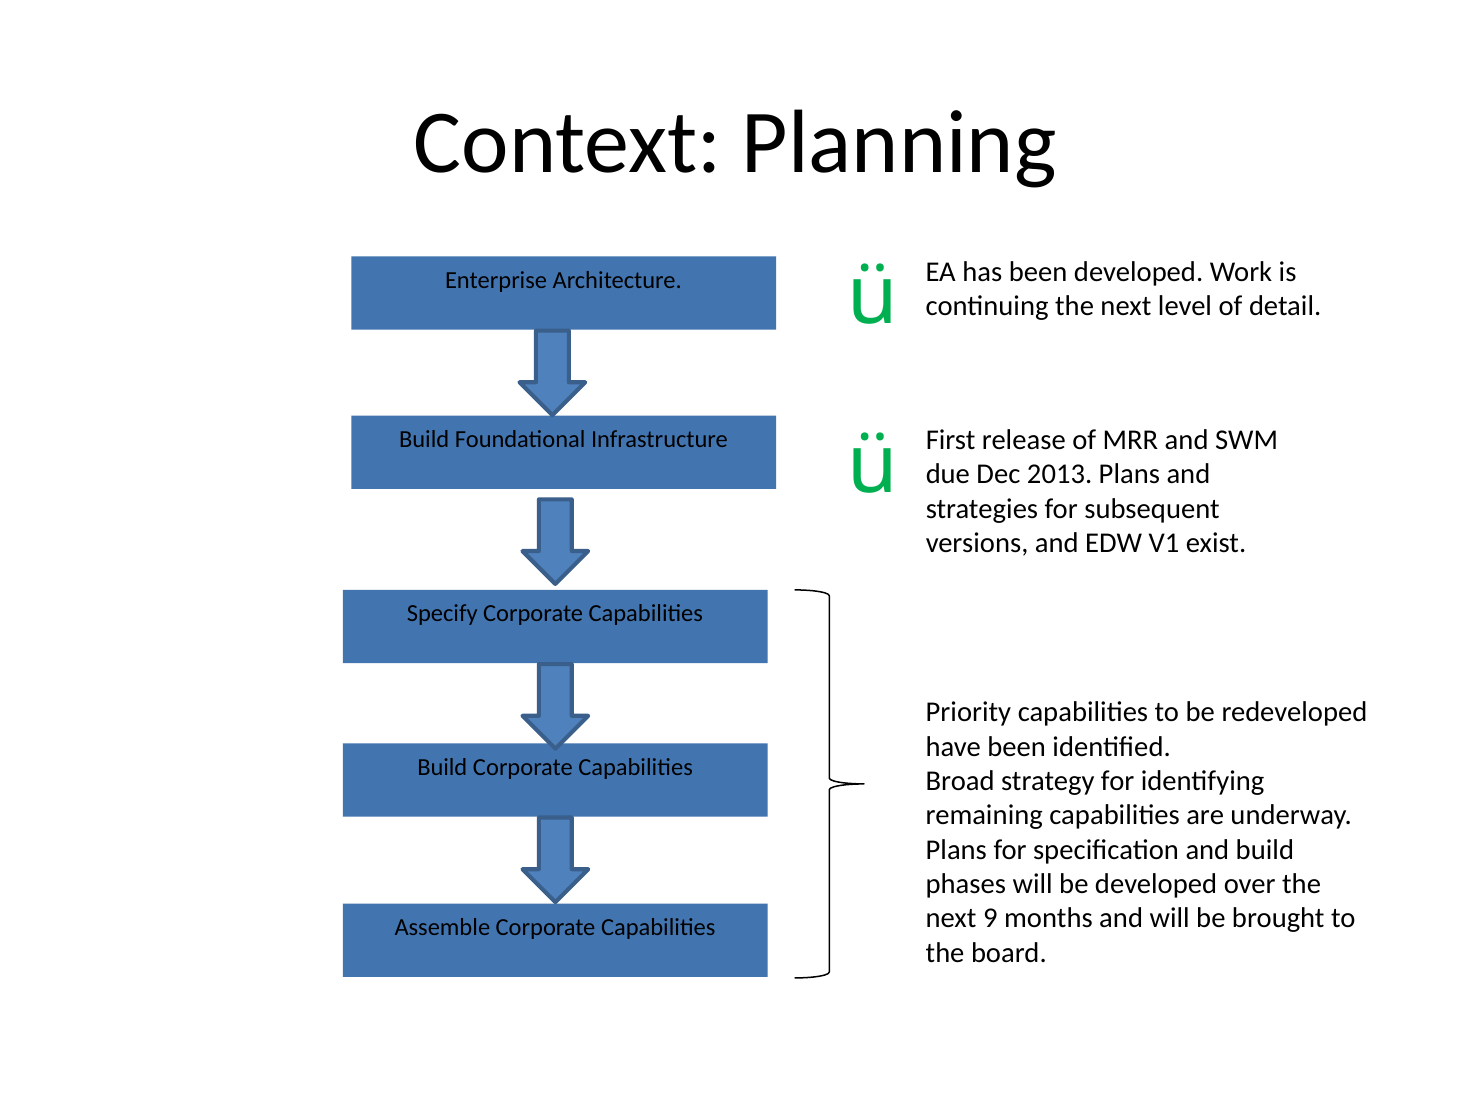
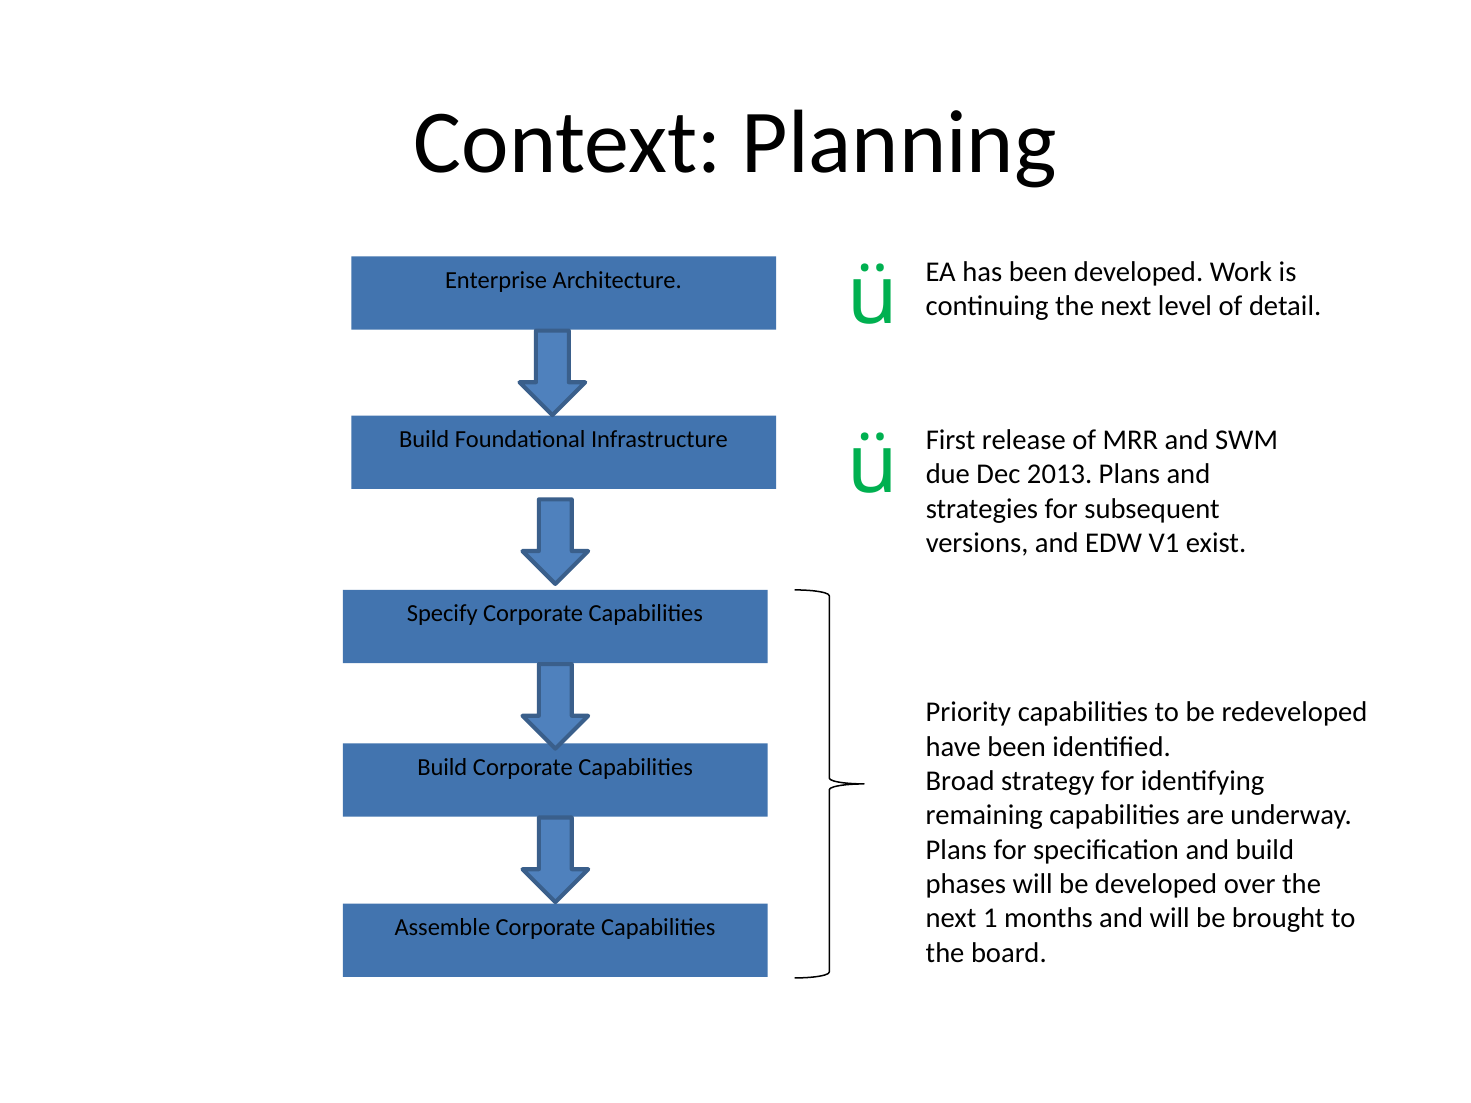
9: 9 -> 1
